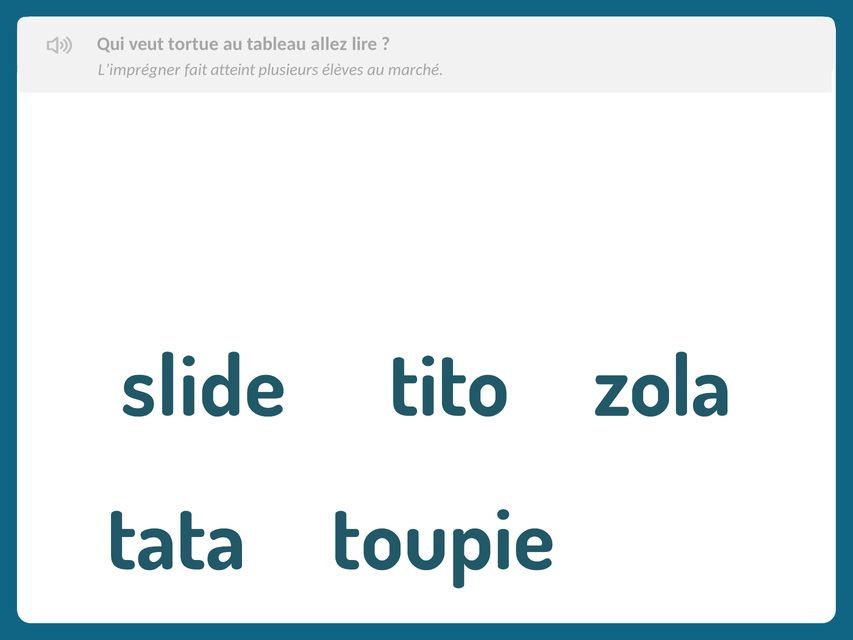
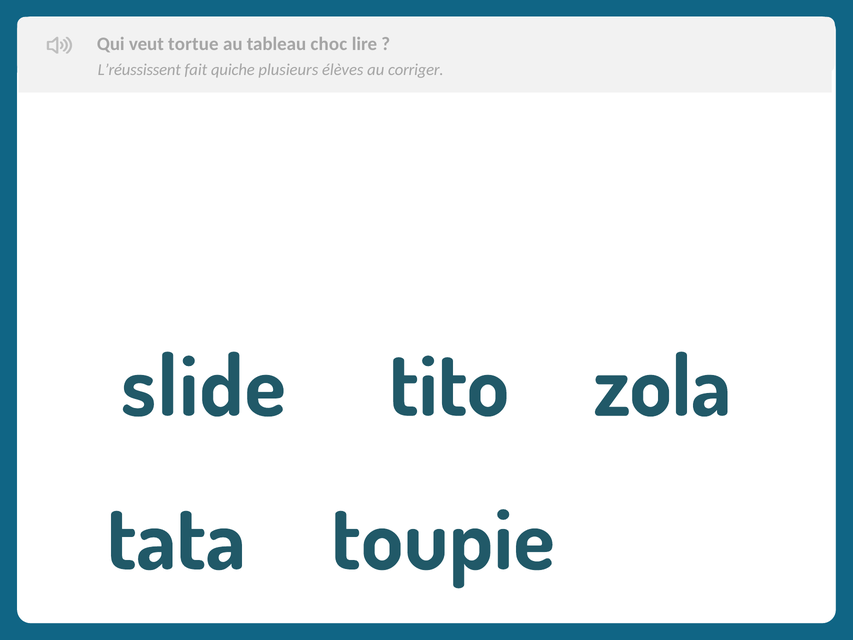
allez: allez -> choc
L’imprégner: L’imprégner -> L’réussissent
atteint: atteint -> quiche
marché: marché -> corriger
